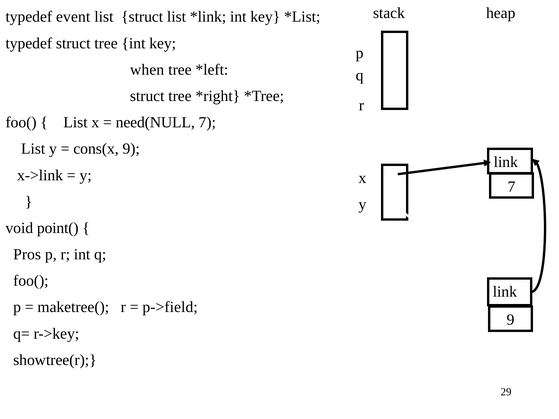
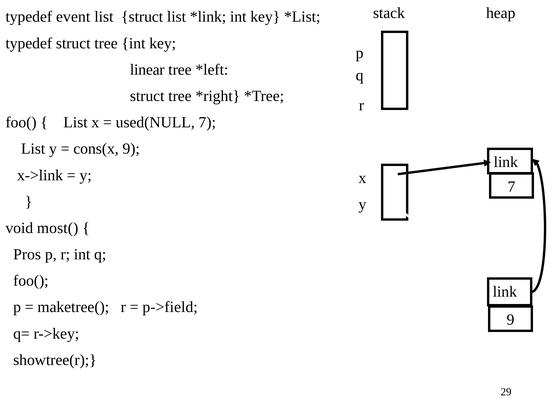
when: when -> linear
need(NULL: need(NULL -> used(NULL
point(: point( -> most(
